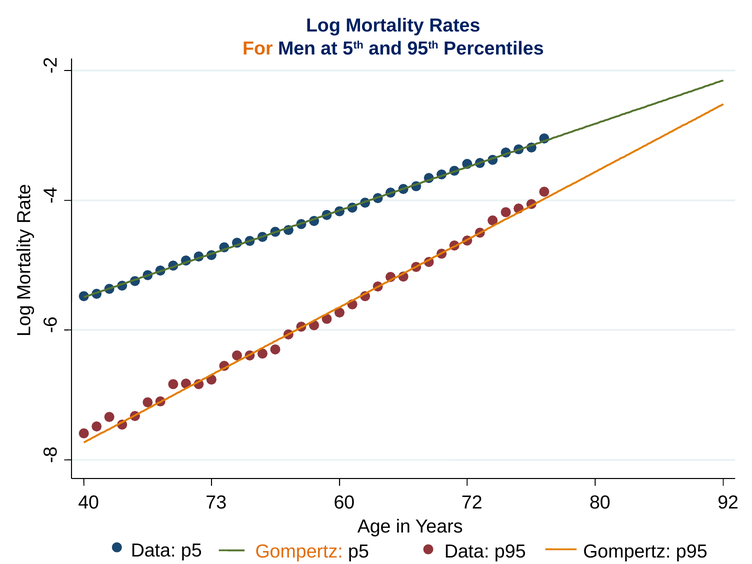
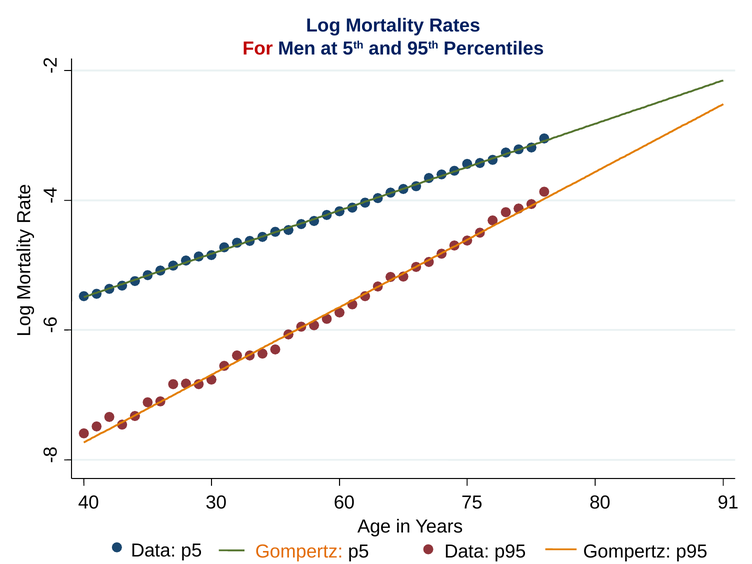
For colour: orange -> red
73: 73 -> 30
72: 72 -> 75
92: 92 -> 91
